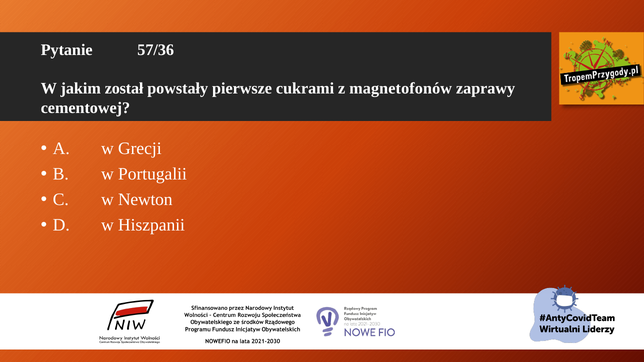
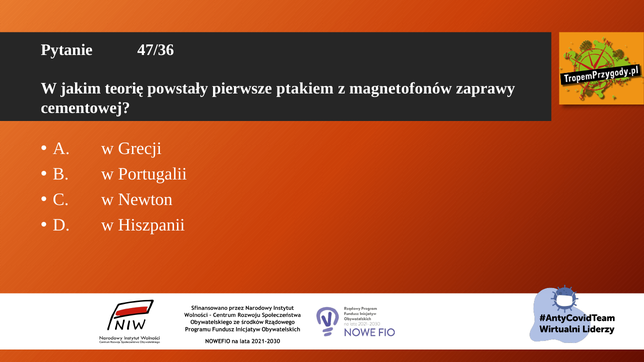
57/36: 57/36 -> 47/36
został: został -> teorię
cukrami: cukrami -> ptakiem
